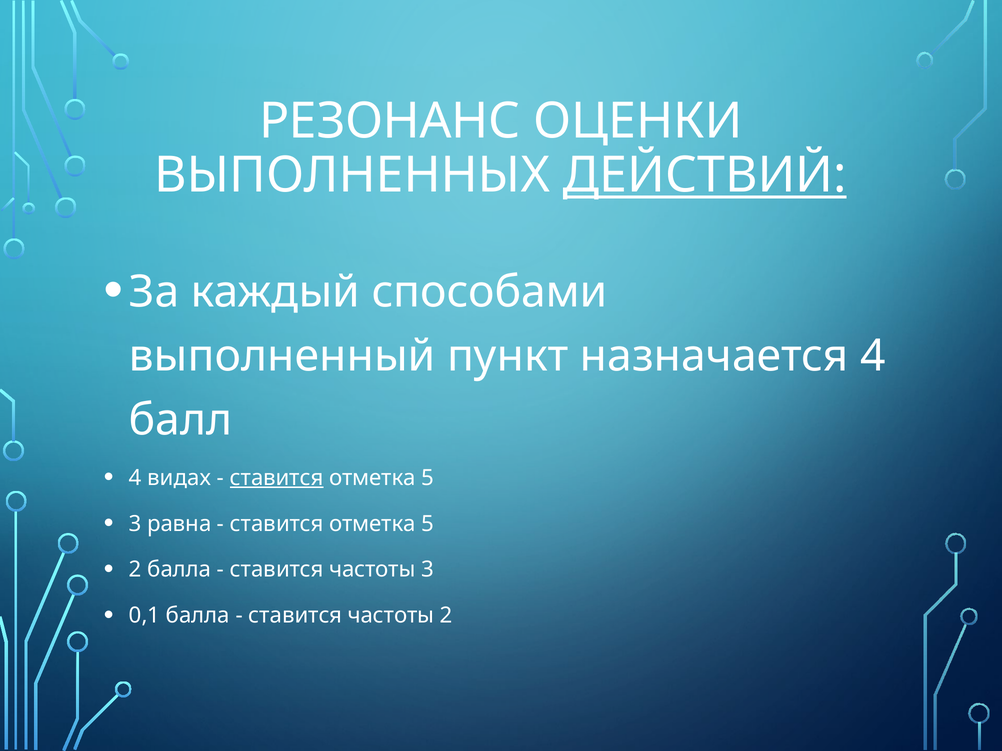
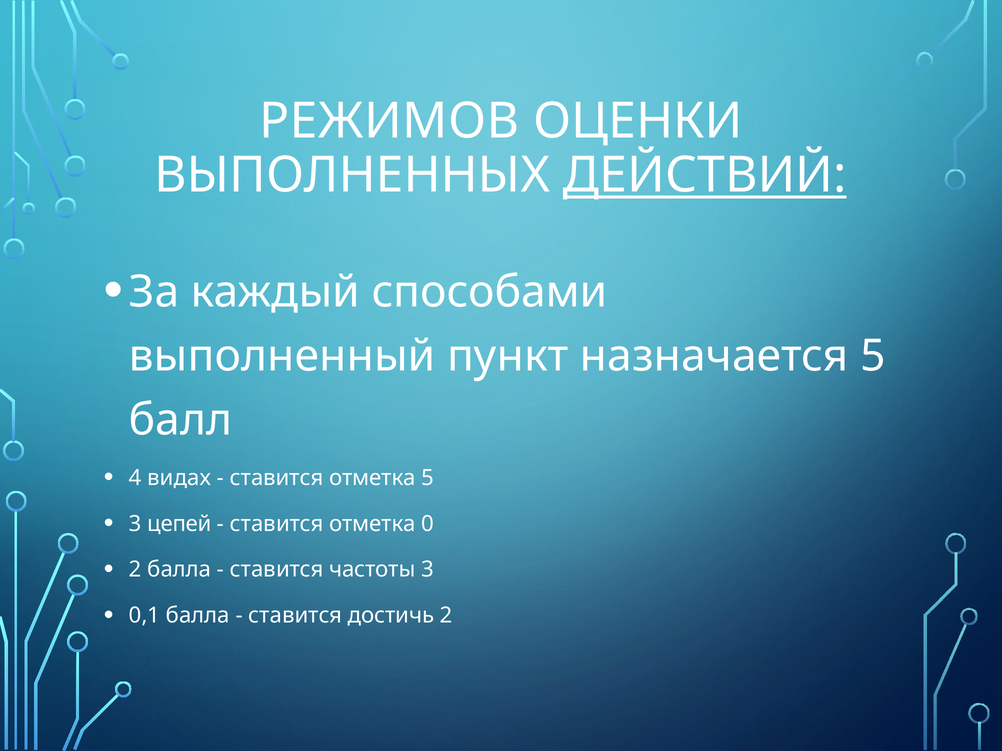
РЕЗОНАНС: РЕЗОНАНС -> РЕЖИМОВ
назначается 4: 4 -> 5
ставится at (277, 478) underline: present -> none
равна: равна -> цепей
5 at (428, 524): 5 -> 0
частоты at (391, 616): частоты -> достичь
